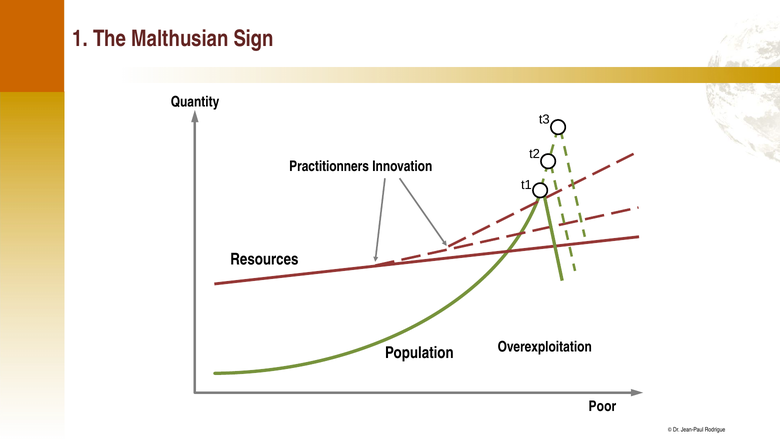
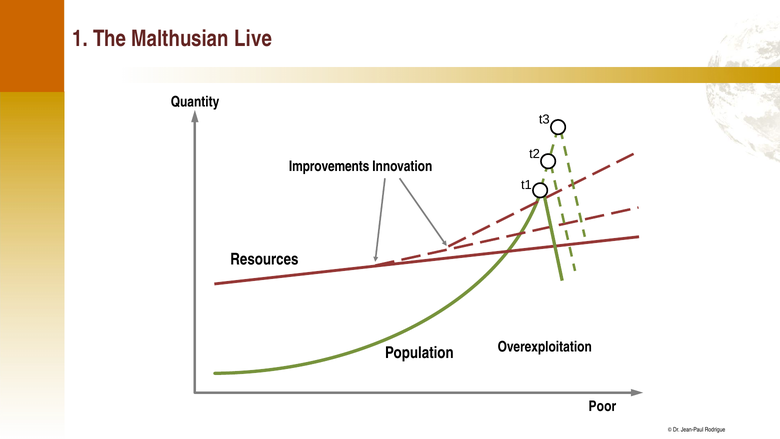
Sign: Sign -> Live
Practitionners: Practitionners -> Improvements
